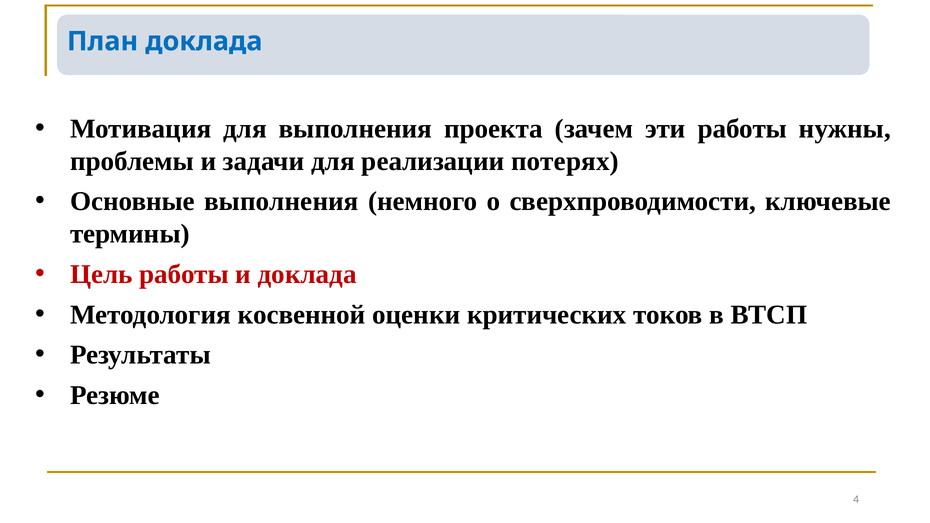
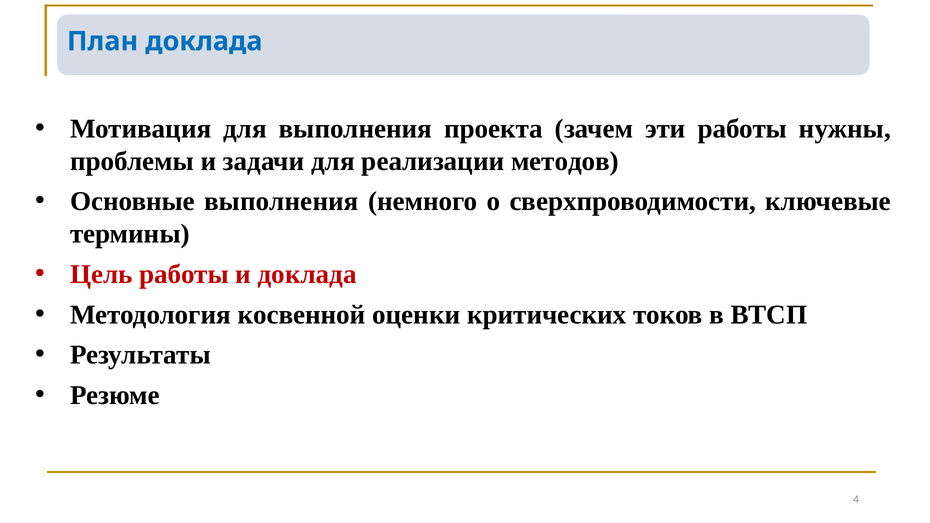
потерях: потерях -> методов
